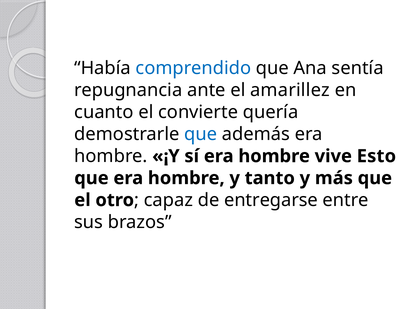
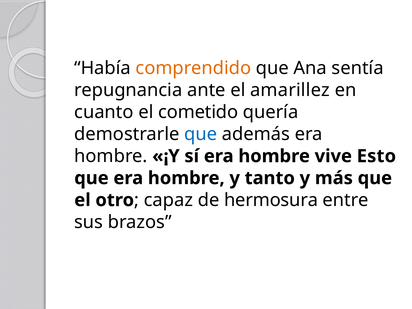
comprendido colour: blue -> orange
convierte: convierte -> cometido
entregarse: entregarse -> hermosura
